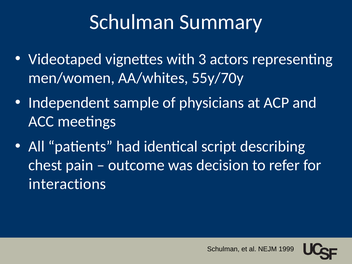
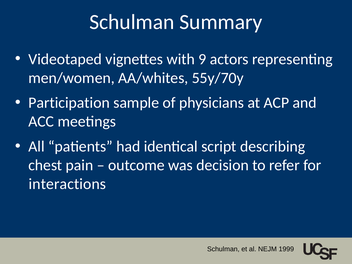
3: 3 -> 9
Independent: Independent -> Participation
